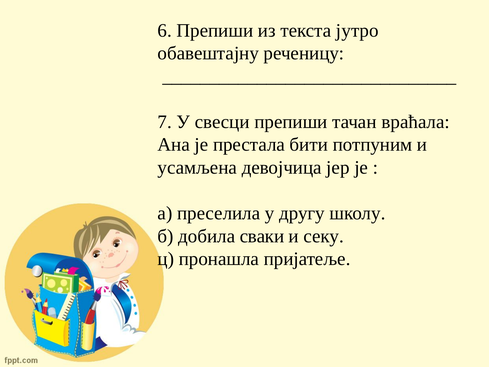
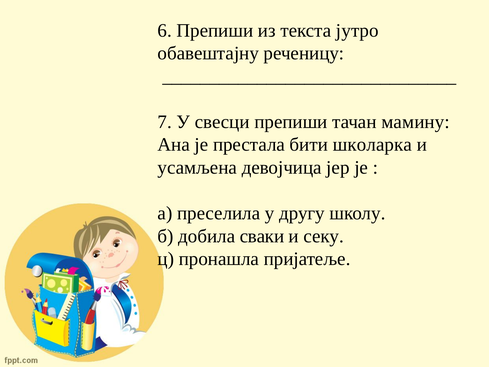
враћала: враћала -> мамину
потпуним: потпуним -> школарка
